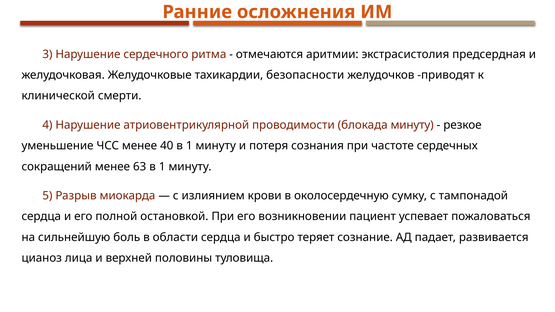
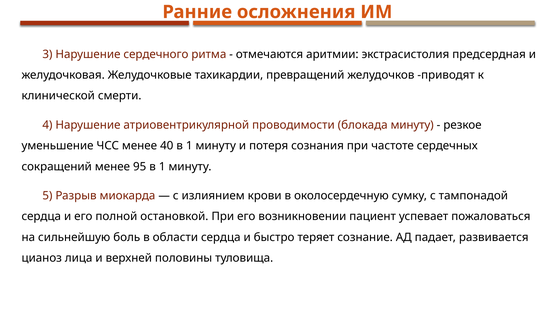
безопасности: безопасности -> превращений
63: 63 -> 95
